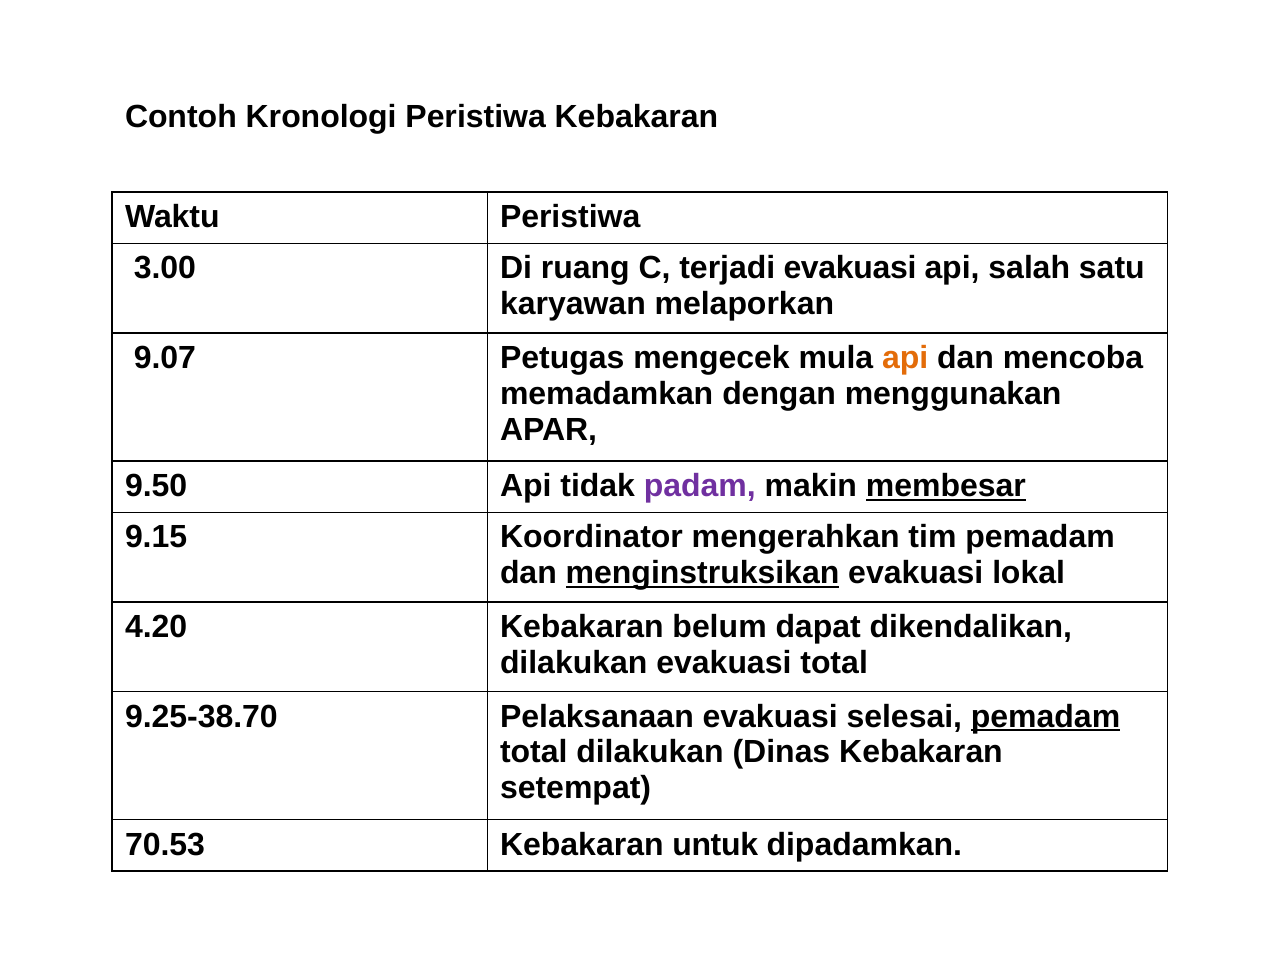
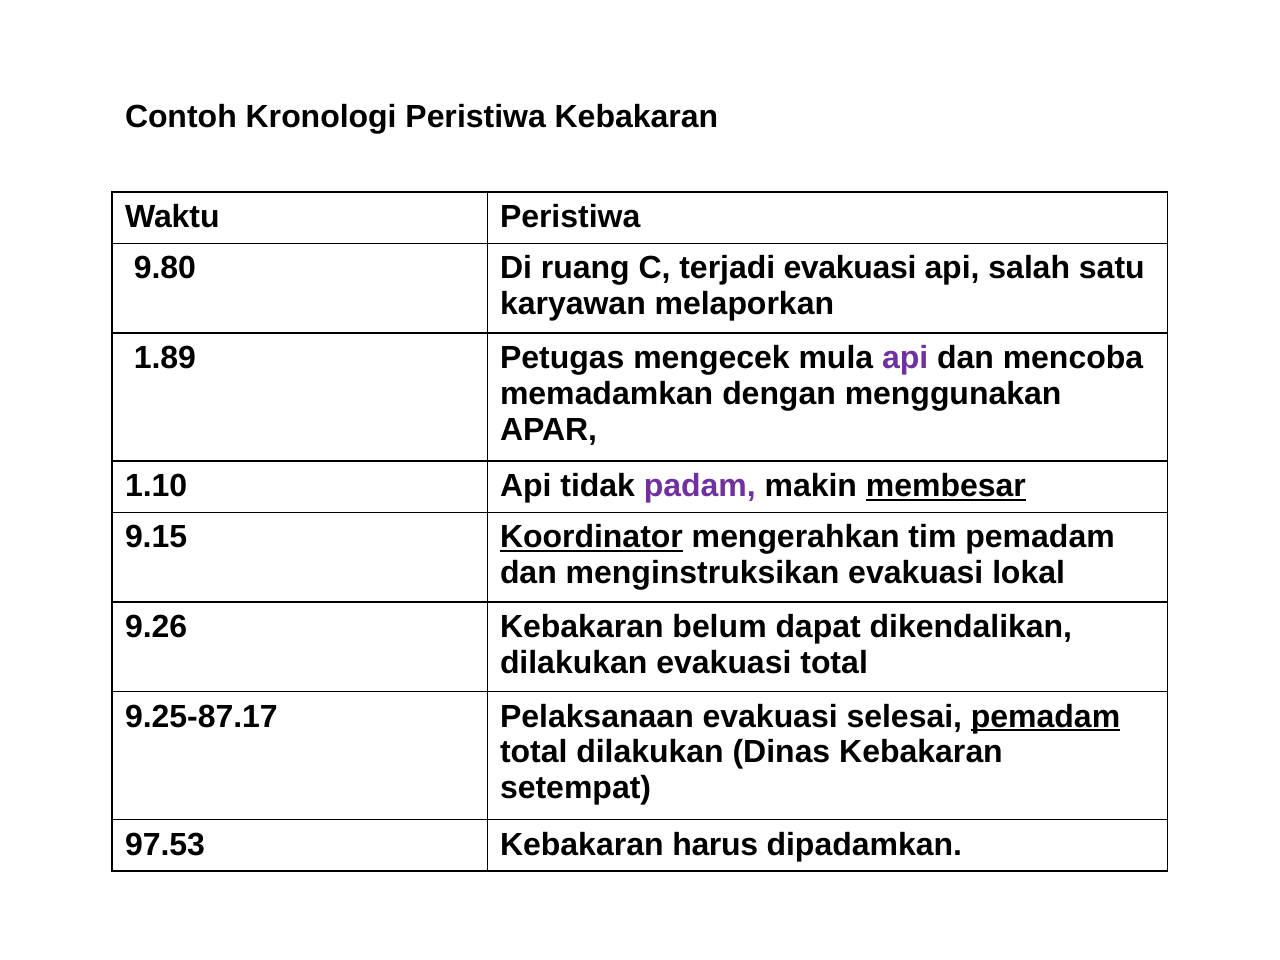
3.00: 3.00 -> 9.80
9.07: 9.07 -> 1.89
api at (905, 358) colour: orange -> purple
9.50: 9.50 -> 1.10
Koordinator underline: none -> present
menginstruksikan underline: present -> none
4.20: 4.20 -> 9.26
9.25-38.70: 9.25-38.70 -> 9.25-87.17
70.53: 70.53 -> 97.53
untuk: untuk -> harus
